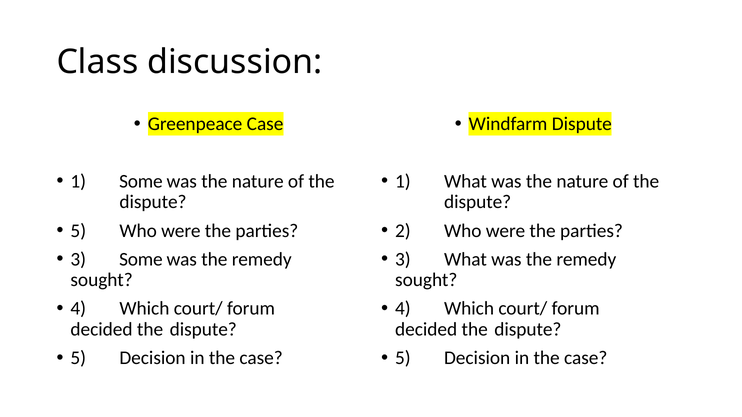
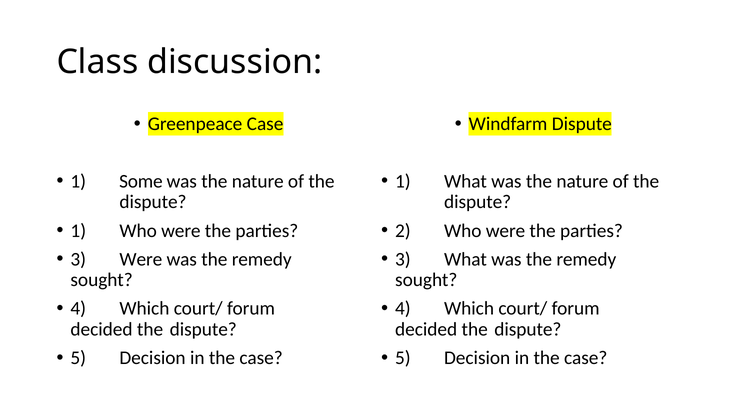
5 at (78, 231): 5 -> 1
3 Some: Some -> Were
